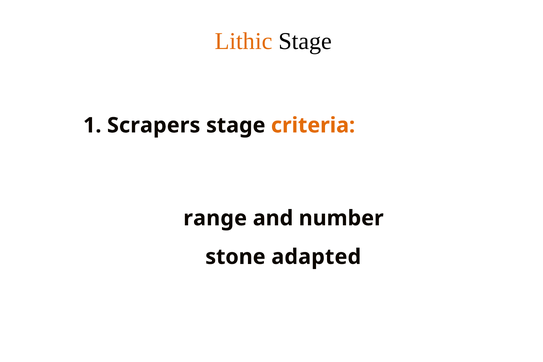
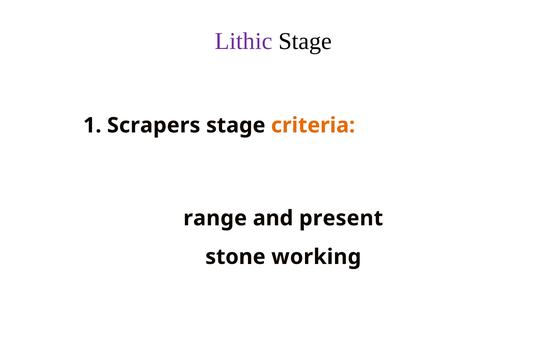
Lithic colour: orange -> purple
number: number -> present
adapted: adapted -> working
